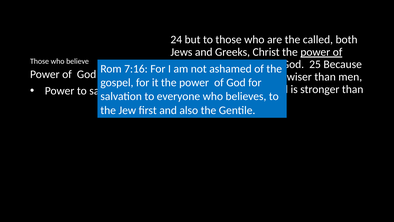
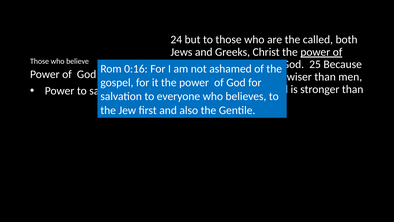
7:16: 7:16 -> 0:16
